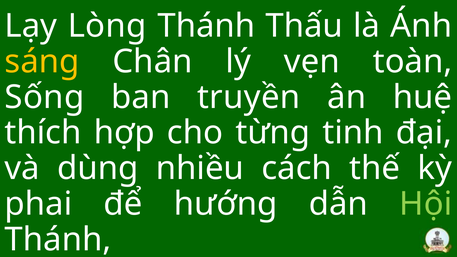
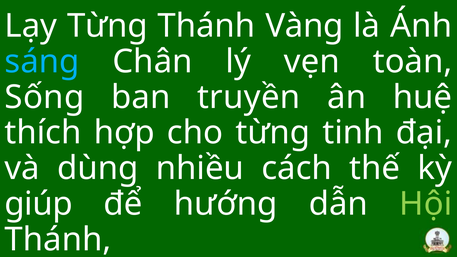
Lạy Lòng: Lòng -> Từng
Thấu: Thấu -> Vàng
sáng colour: yellow -> light blue
phai: phai -> giúp
